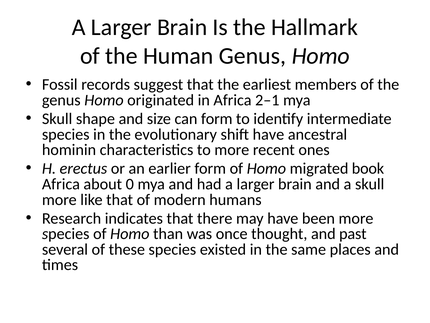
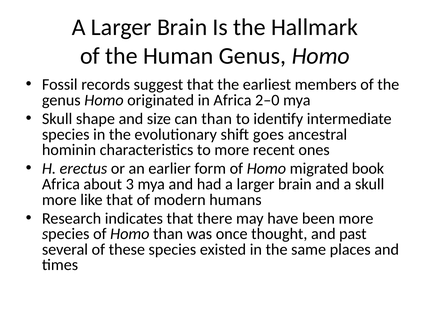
2–1: 2–1 -> 2–0
can form: form -> than
shift have: have -> goes
0: 0 -> 3
